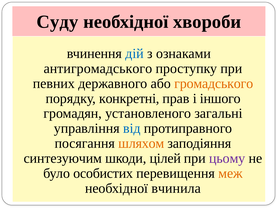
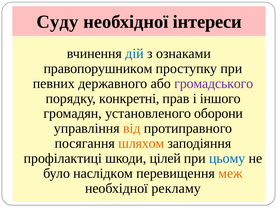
хвороби: хвороби -> інтереси
антигромадського: антигромадського -> правопорушником
громадського colour: orange -> purple
загальні: загальні -> оборони
від colour: blue -> orange
синтезуючим: синтезуючим -> профілактиці
цьому colour: purple -> blue
особистих: особистих -> наслідком
вчинила: вчинила -> рекламу
